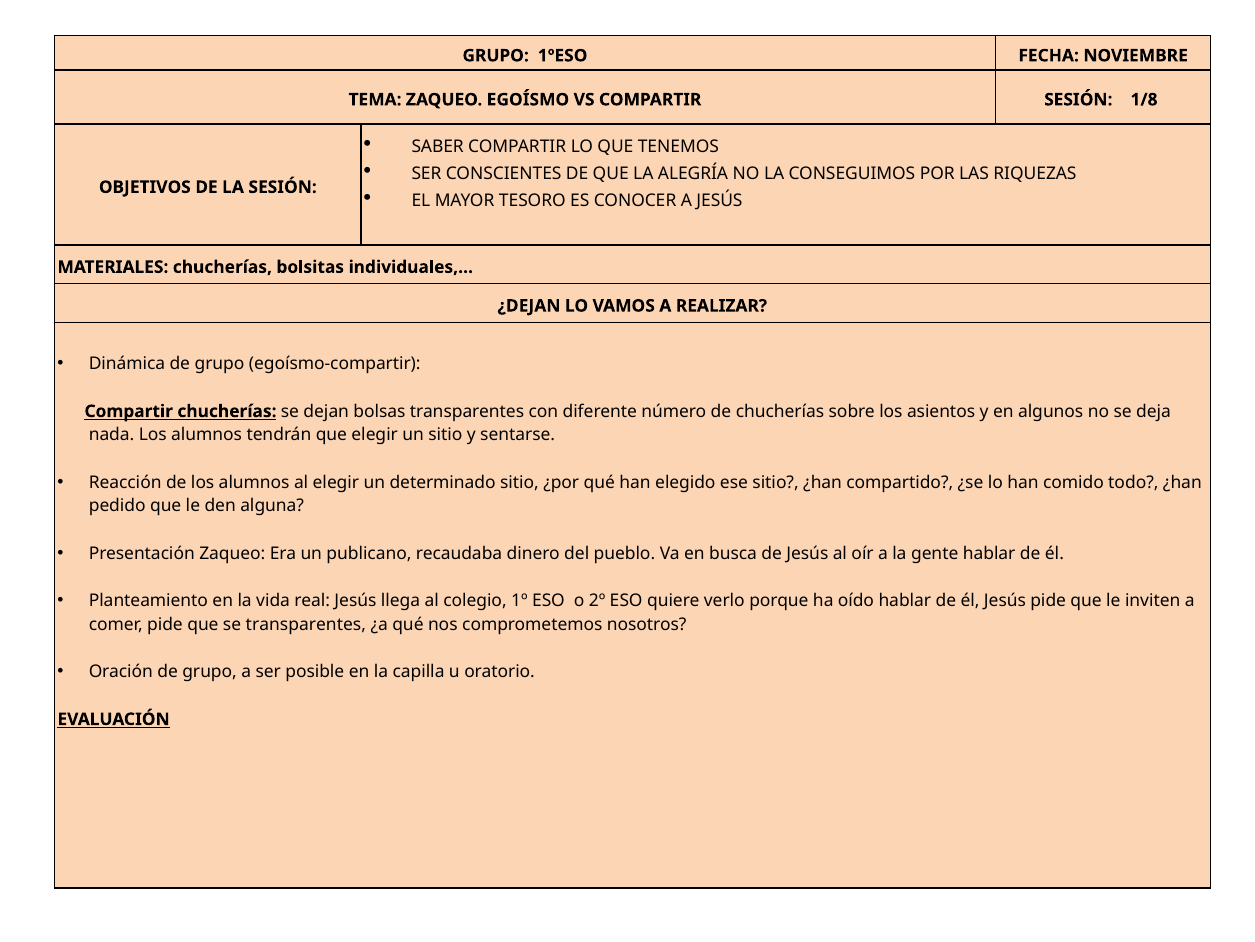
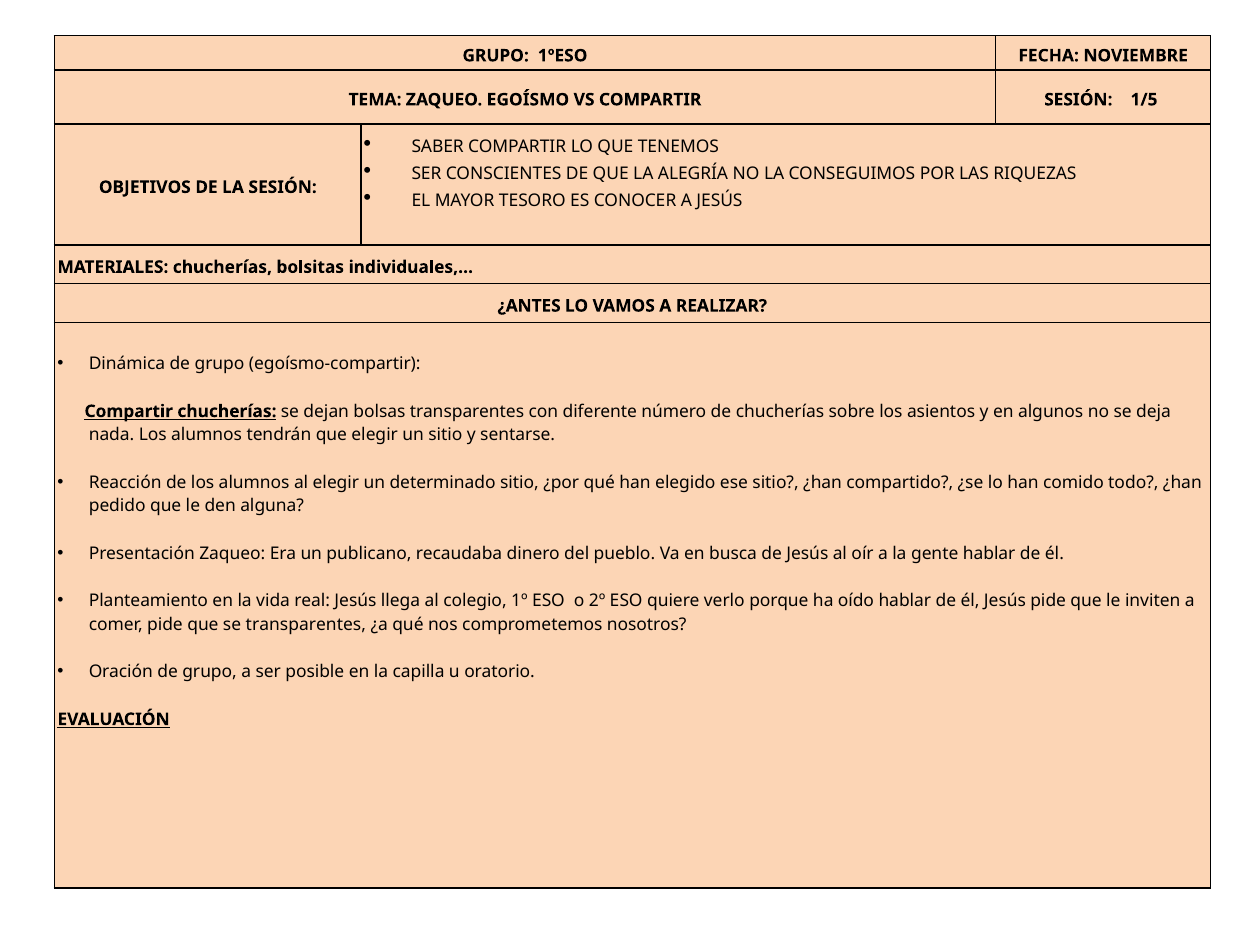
1/8: 1/8 -> 1/5
¿DEJAN: ¿DEJAN -> ¿ANTES
